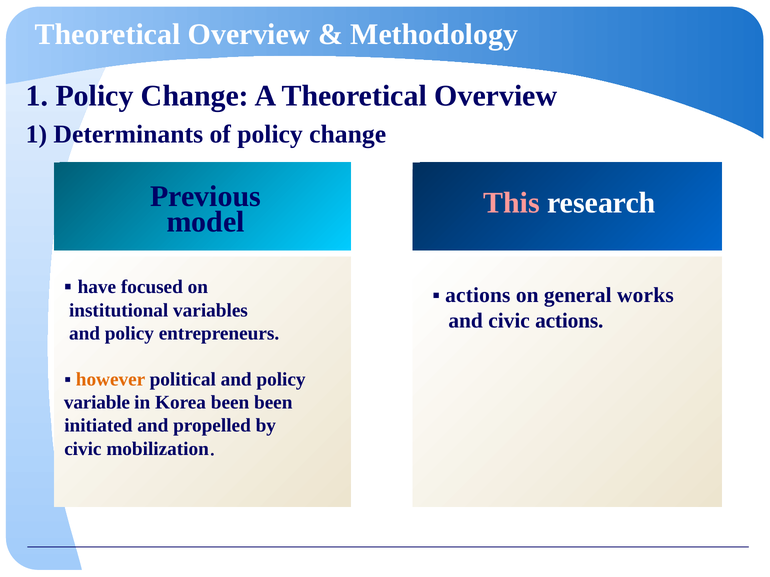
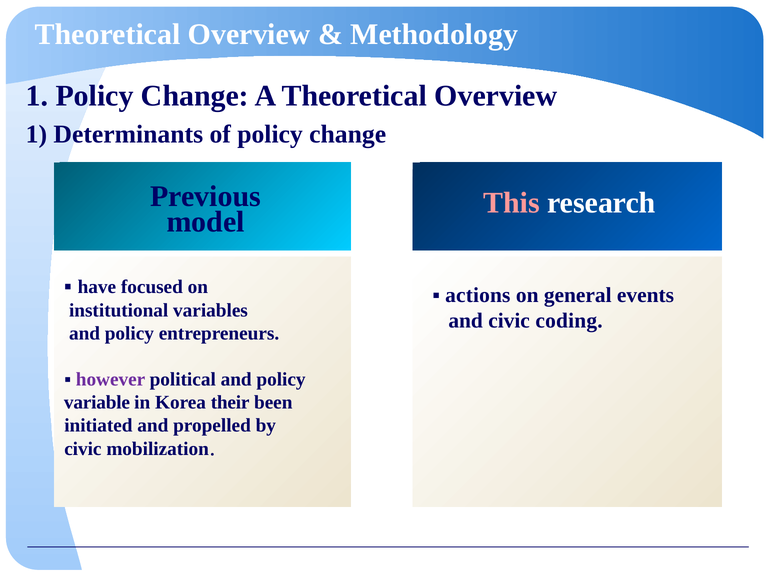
works: works -> events
civic actions: actions -> coding
however colour: orange -> purple
Korea been: been -> their
